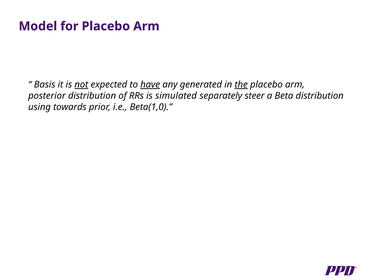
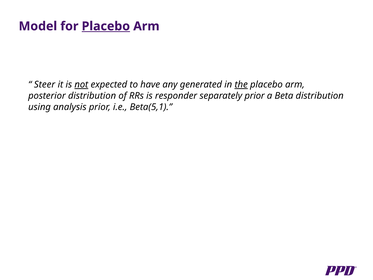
Placebo at (106, 26) underline: none -> present
Basis: Basis -> Steer
have underline: present -> none
simulated: simulated -> responder
separately steer: steer -> prior
towards: towards -> analysis
Beta(1,0: Beta(1,0 -> Beta(5,1
